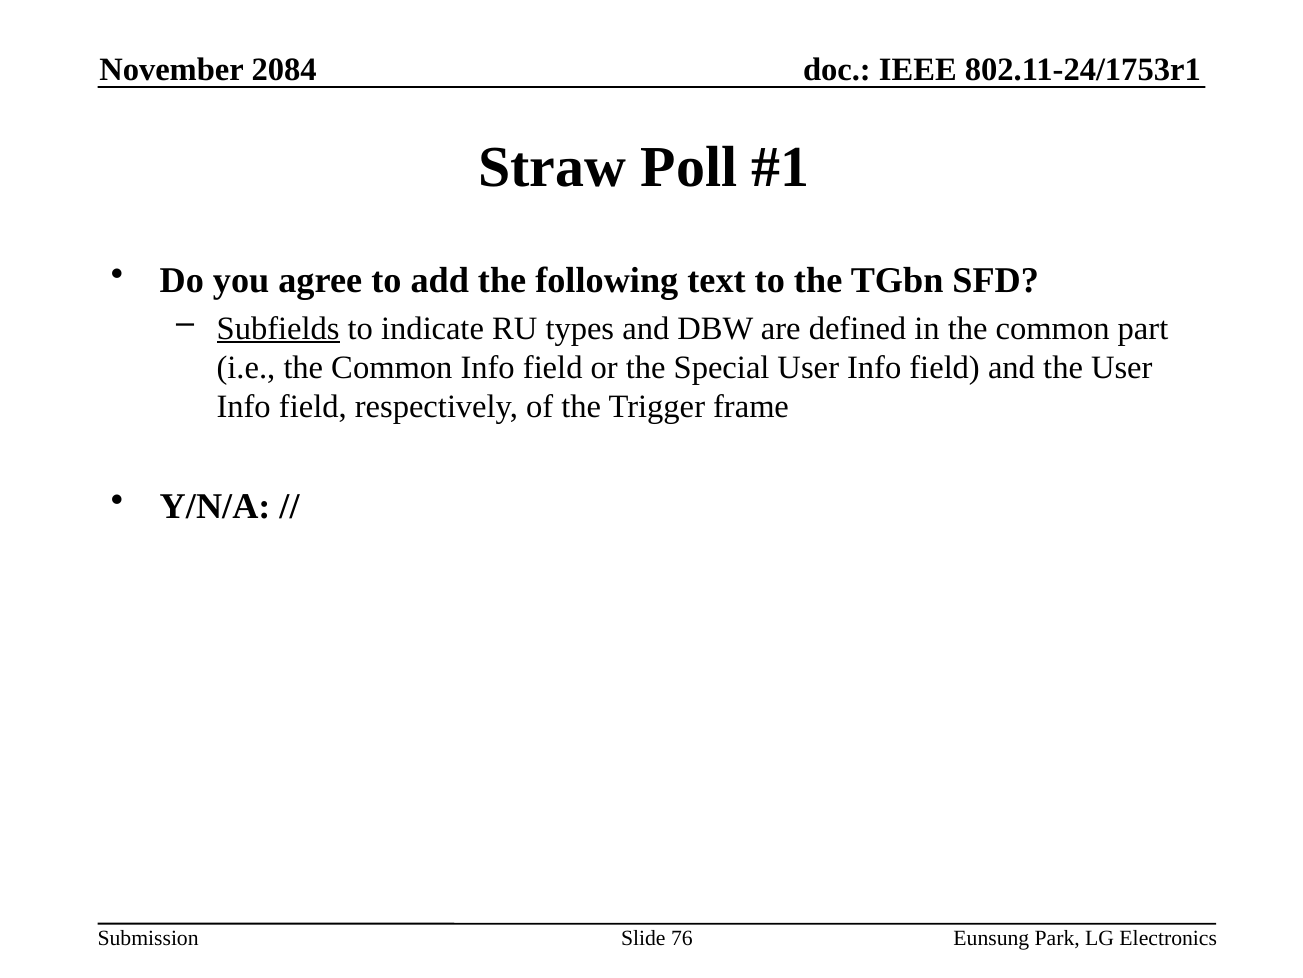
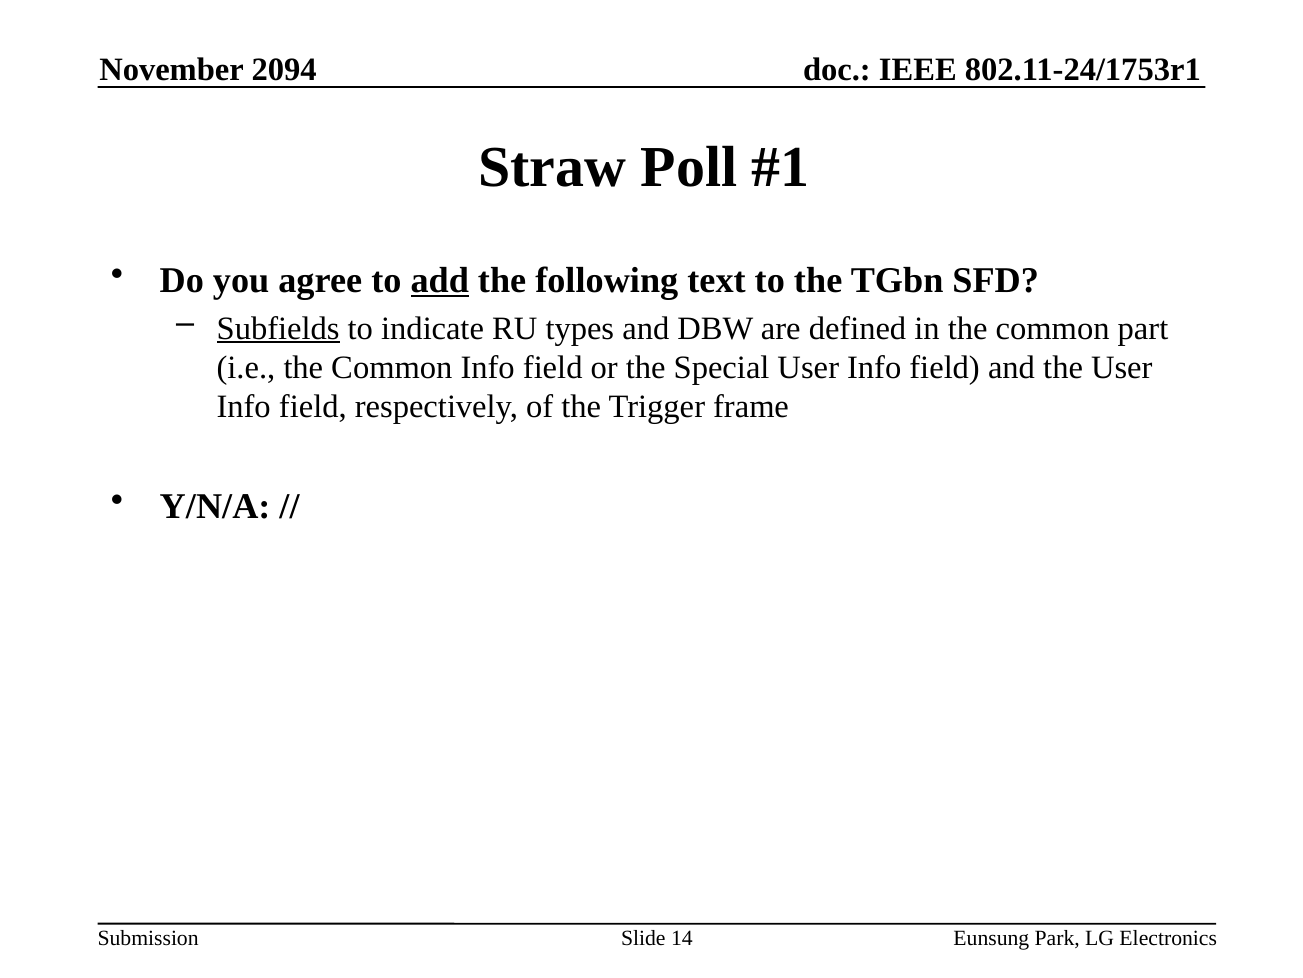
2084: 2084 -> 2094
add underline: none -> present
76: 76 -> 14
